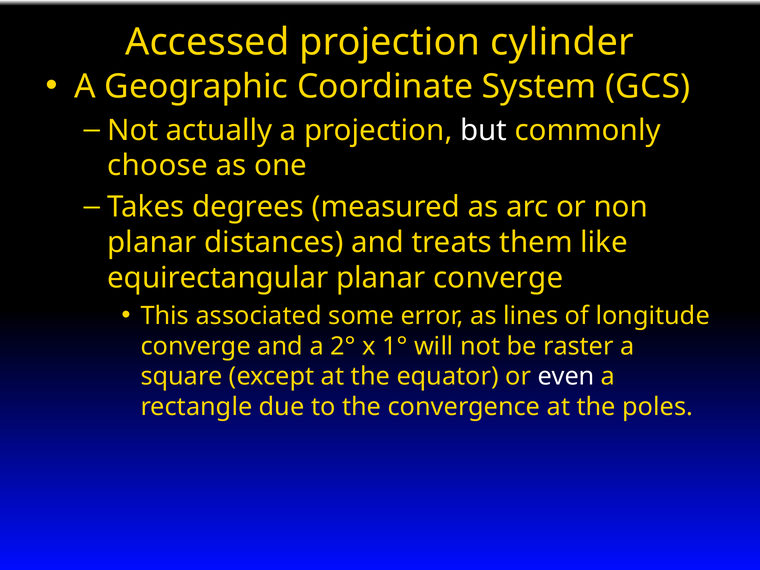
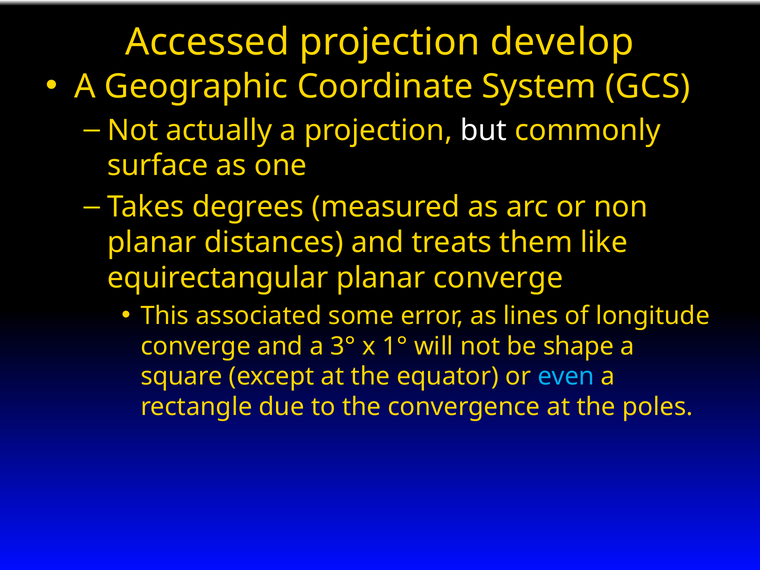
cylinder: cylinder -> develop
choose: choose -> surface
2°: 2° -> 3°
raster: raster -> shape
even colour: white -> light blue
